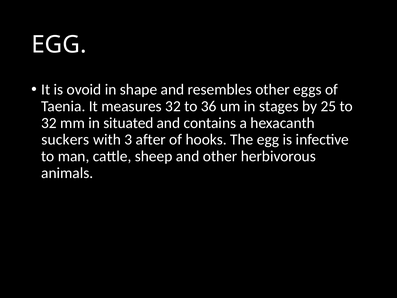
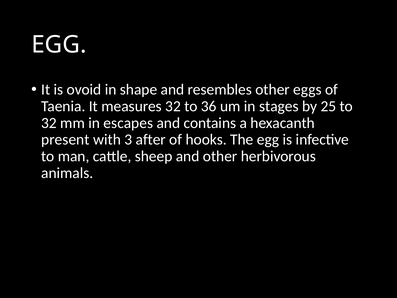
situated: situated -> escapes
suckers: suckers -> present
